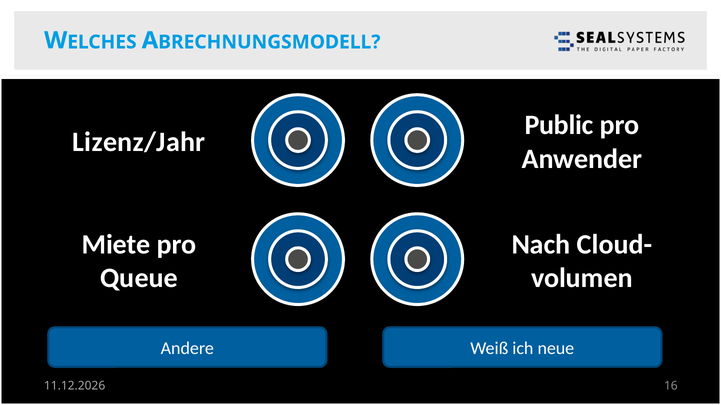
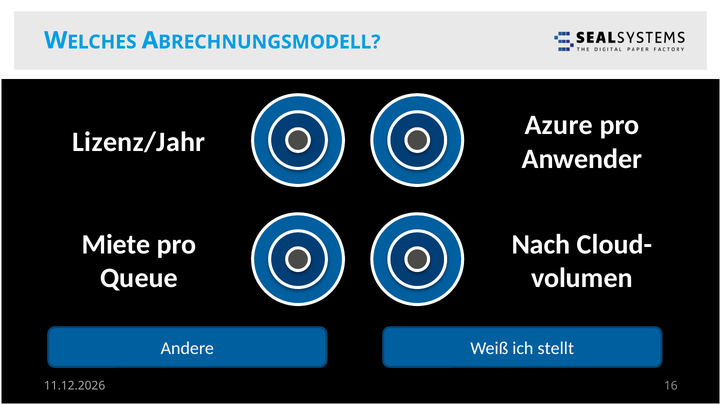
Public: Public -> Azure
neue: neue -> stellt
